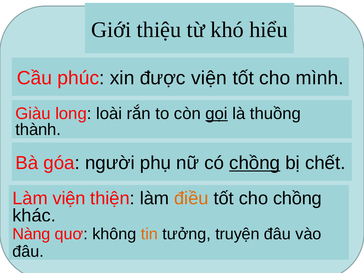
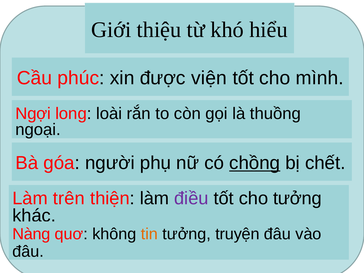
Giàu: Giàu -> Ngợi
gọi underline: present -> none
thành: thành -> ngoại
Làm viện: viện -> trên
điều colour: orange -> purple
cho chồng: chồng -> tưởng
